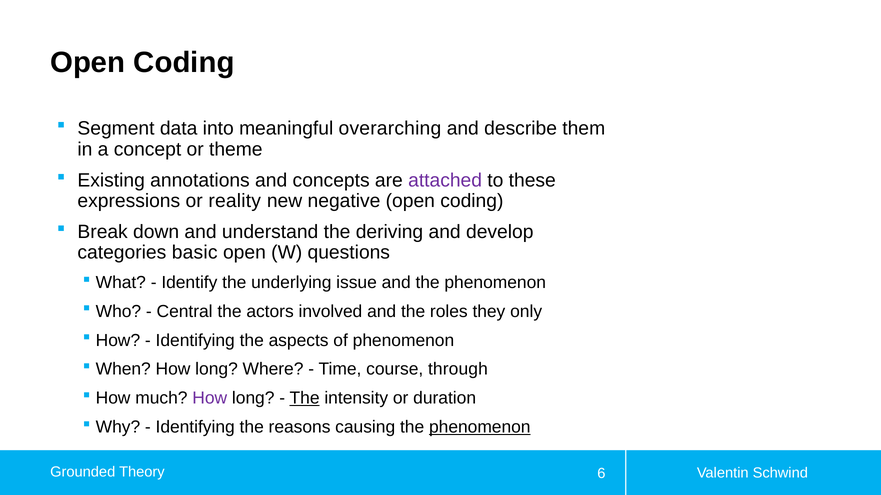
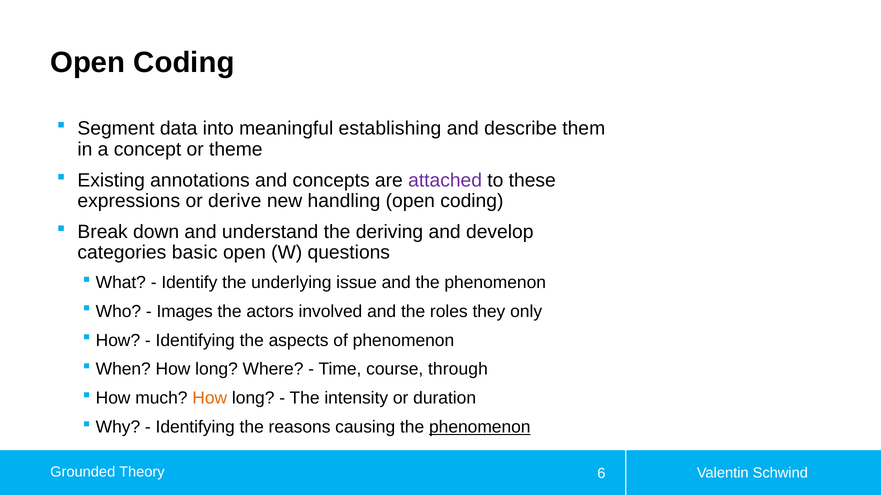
overarching: overarching -> establishing
reality: reality -> derive
negative: negative -> handling
Central: Central -> Images
How at (210, 399) colour: purple -> orange
The at (305, 399) underline: present -> none
